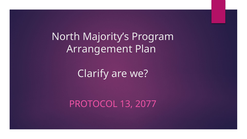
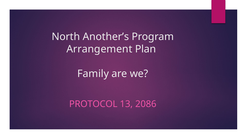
Majority’s: Majority’s -> Another’s
Clarify: Clarify -> Family
2077: 2077 -> 2086
